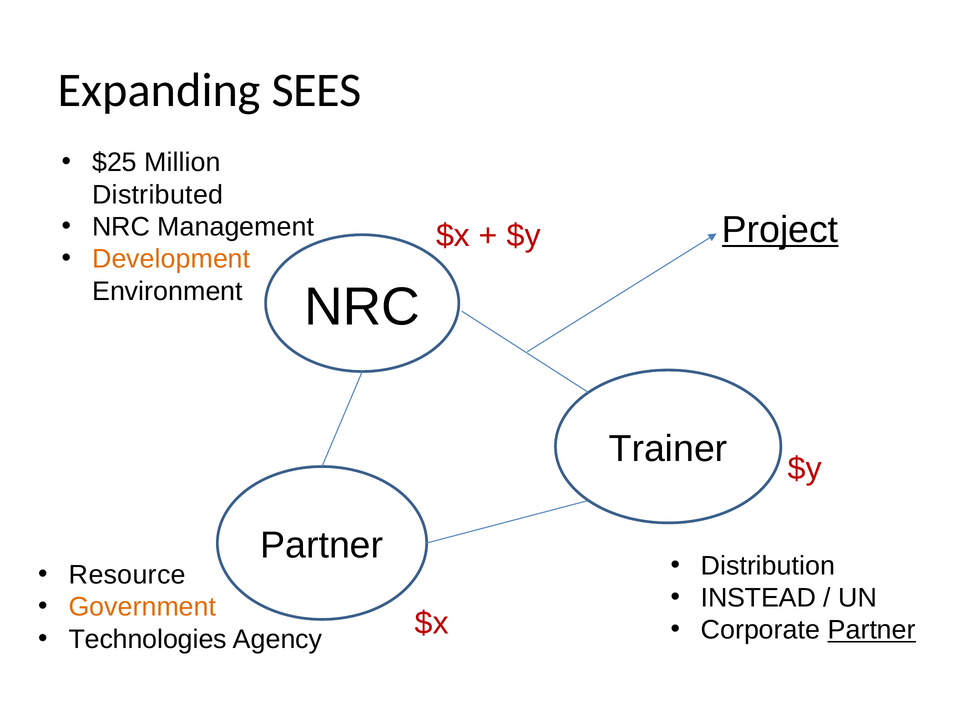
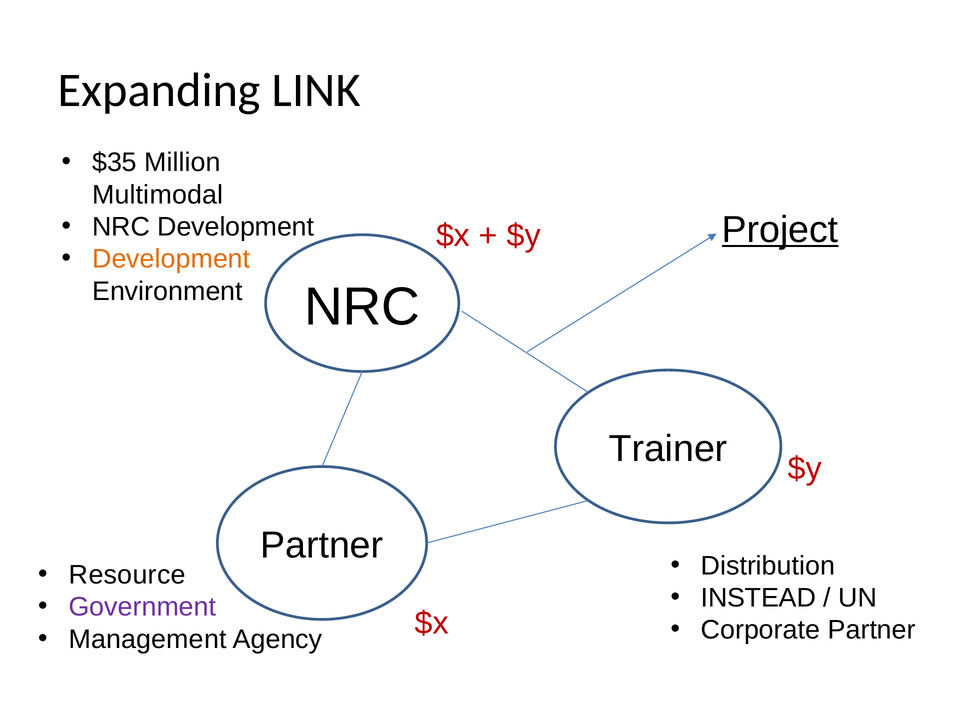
SEES: SEES -> LINK
$25: $25 -> $35
Distributed: Distributed -> Multimodal
NRC Management: Management -> Development
Government colour: orange -> purple
Partner at (872, 631) underline: present -> none
Technologies: Technologies -> Management
